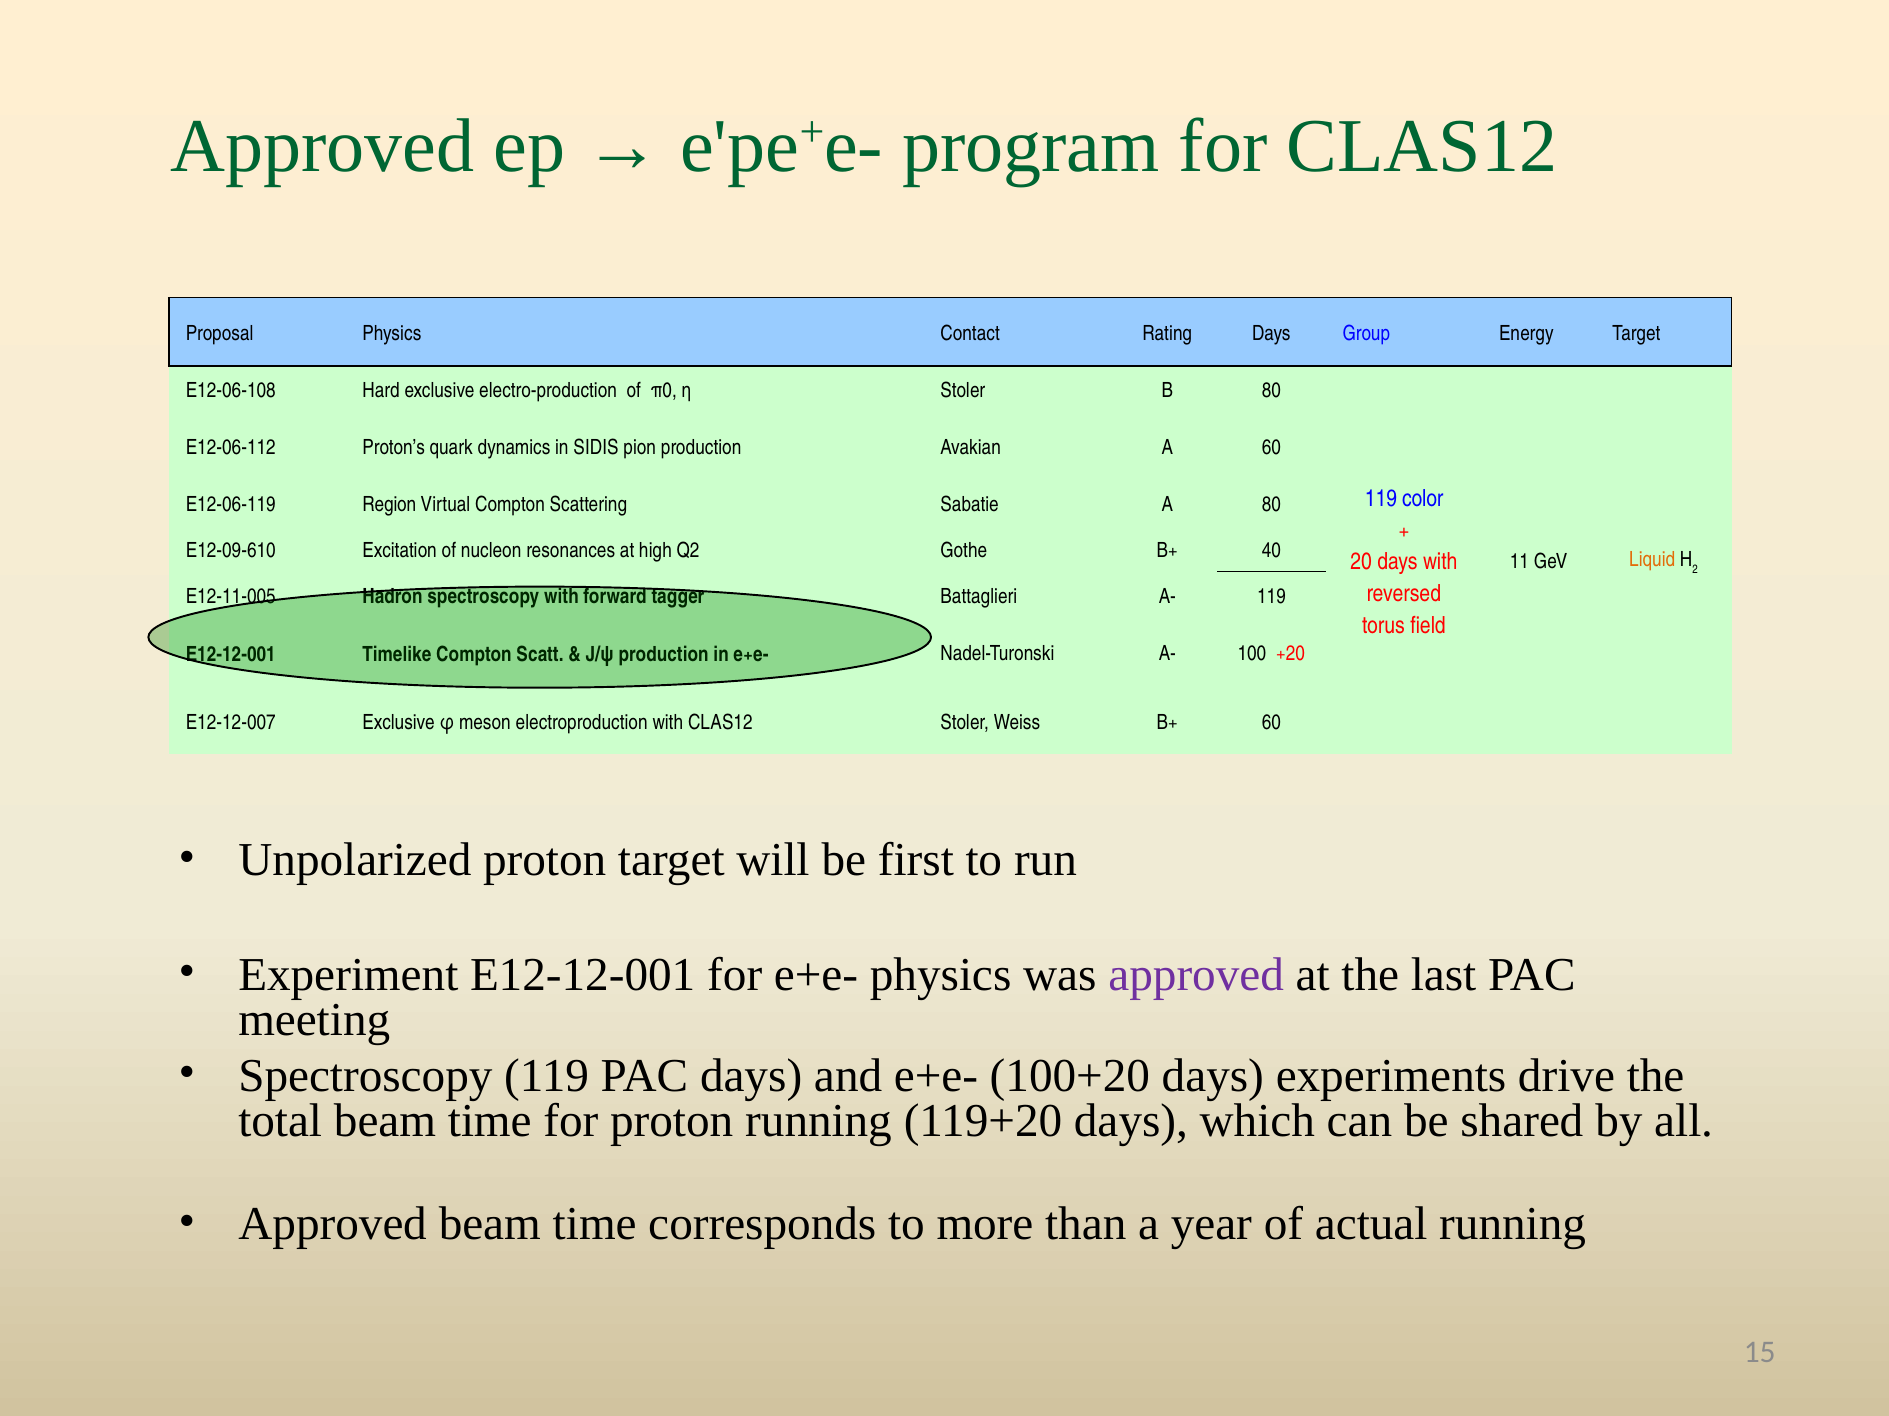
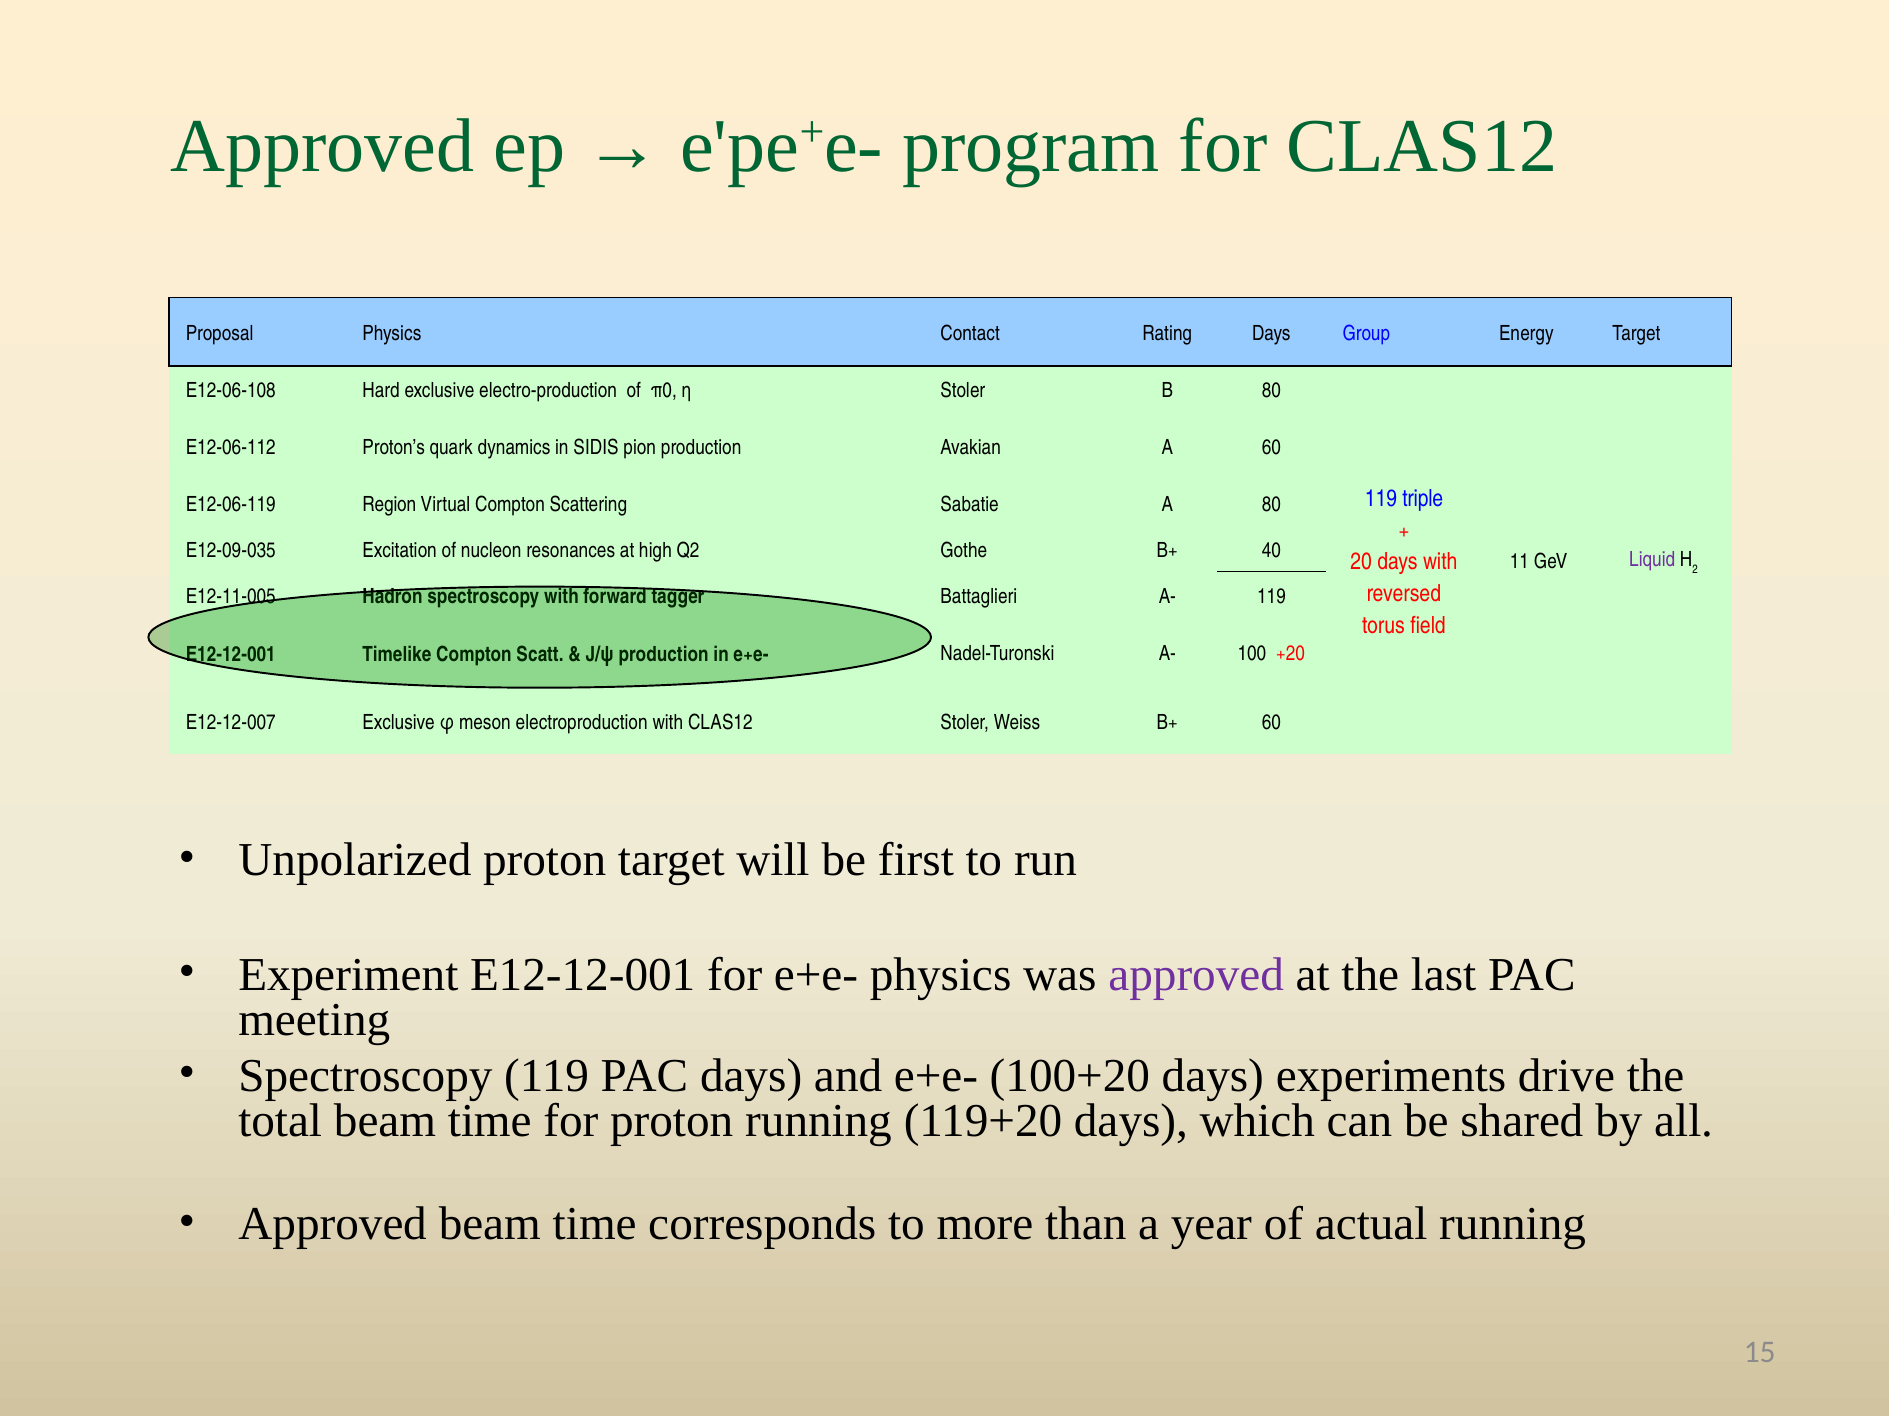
color: color -> triple
E12-09-610: E12-09-610 -> E12-09-035
Liquid colour: orange -> purple
